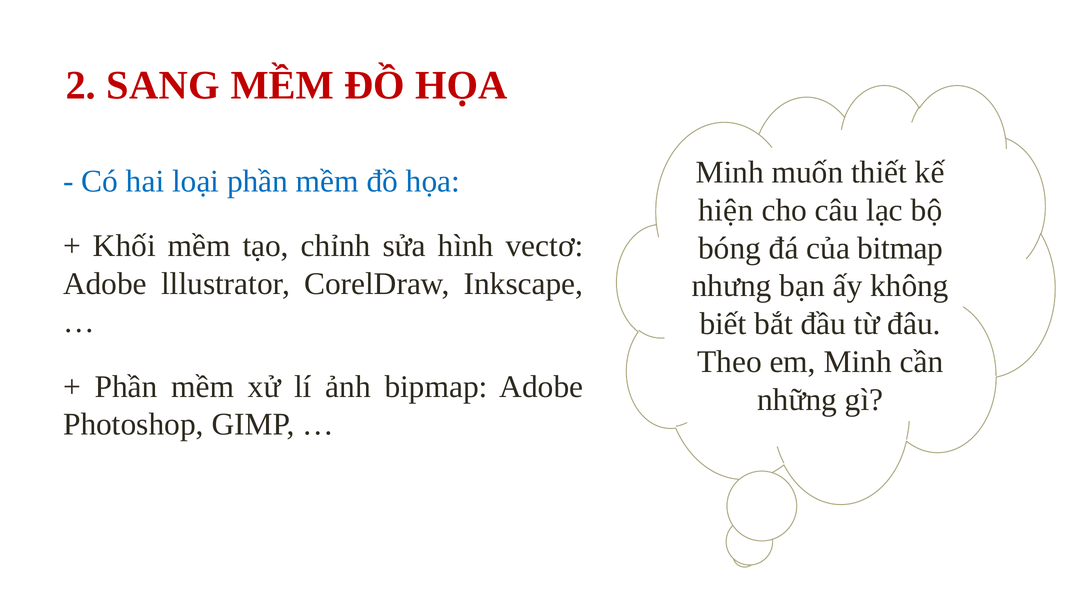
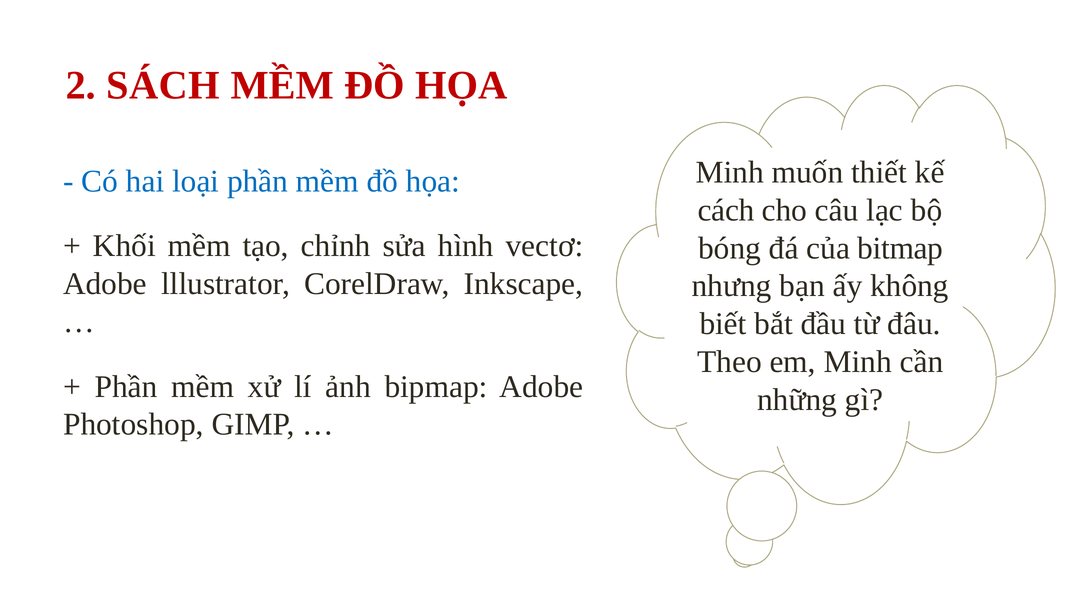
SANG: SANG -> SÁCH
hiện: hiện -> cách
